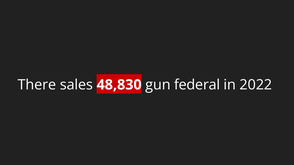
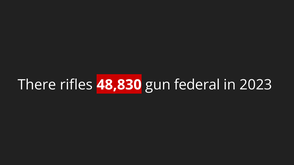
sales: sales -> rifles
2022: 2022 -> 2023
